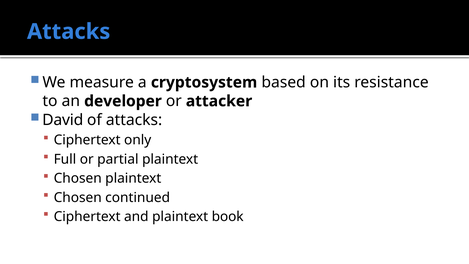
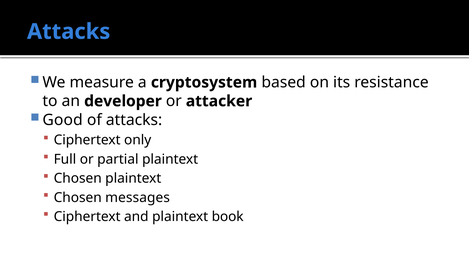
David: David -> Good
continued: continued -> messages
